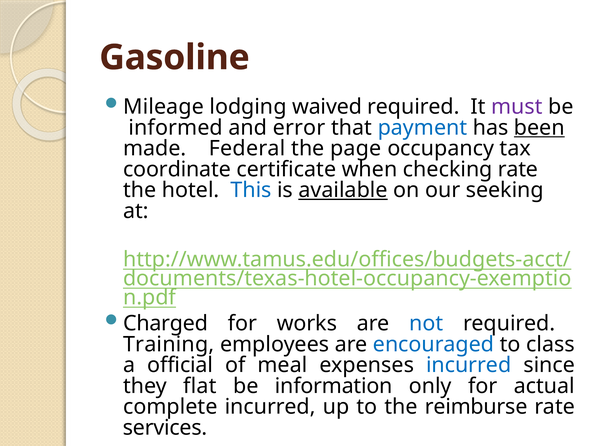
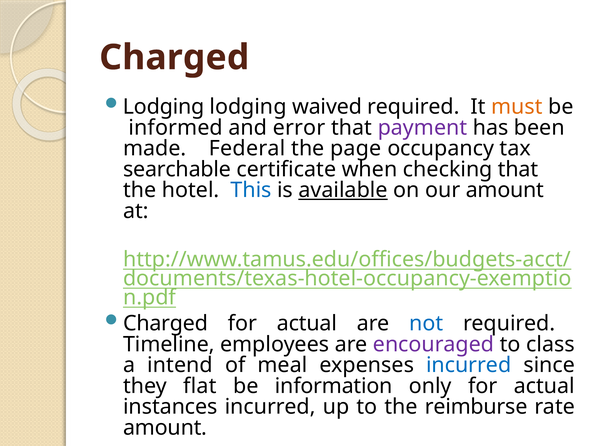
Gasoline at (174, 58): Gasoline -> Charged
Mileage at (163, 107): Mileage -> Lodging
must colour: purple -> orange
payment colour: blue -> purple
been underline: present -> none
coordinate: coordinate -> searchable
checking rate: rate -> that
our seeking: seeking -> amount
works at (307, 324): works -> actual
Training: Training -> Timeline
encouraged colour: blue -> purple
official: official -> intend
complete: complete -> instances
services at (165, 428): services -> amount
